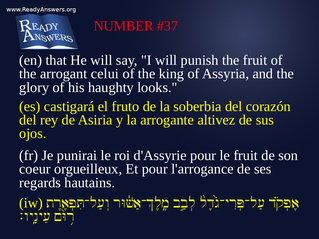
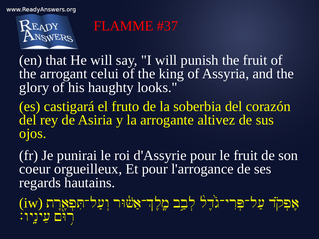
NUMBER: NUMBER -> FLAMME
